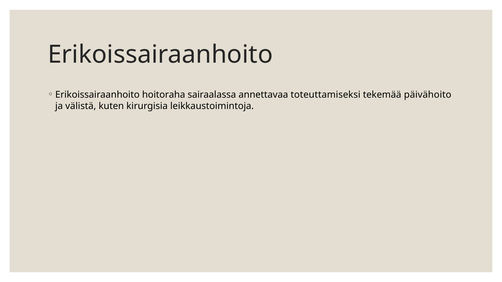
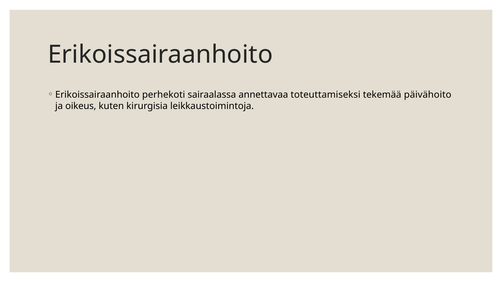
hoitoraha: hoitoraha -> perhekoti
välistä: välistä -> oikeus
